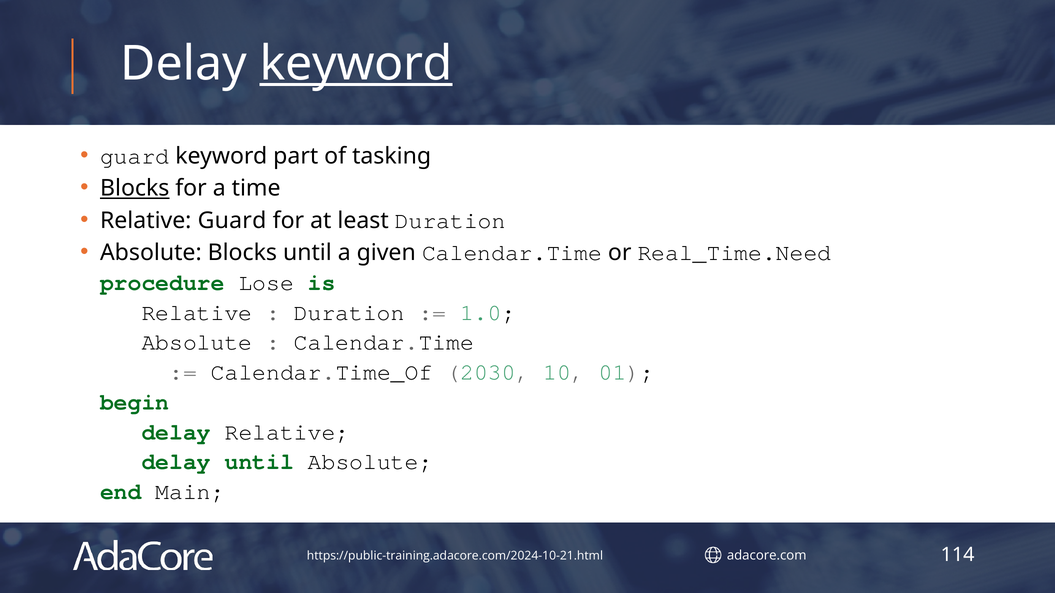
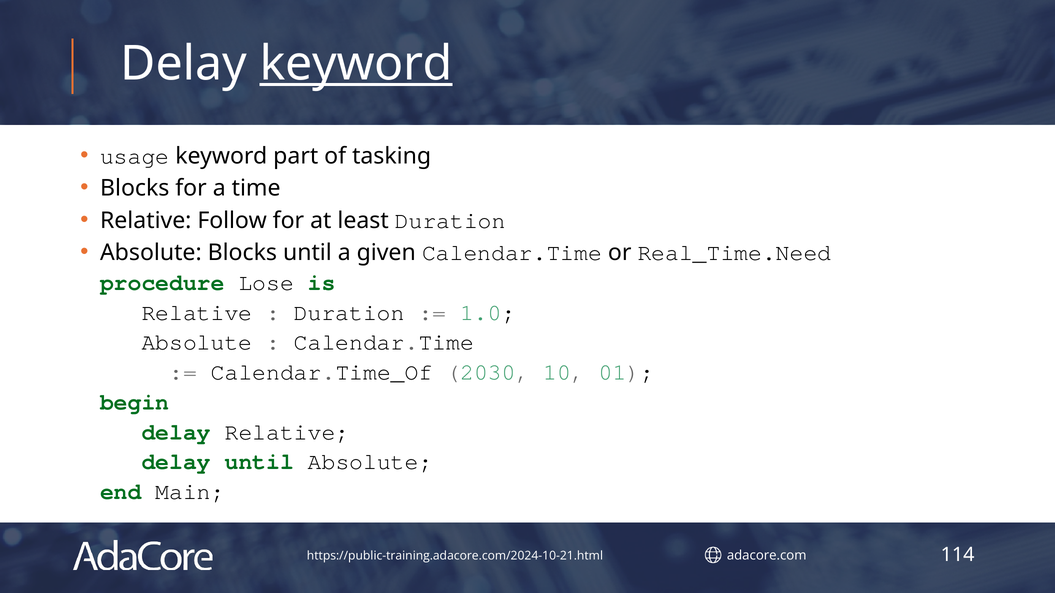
guard at (135, 156): guard -> usage
Blocks at (135, 188) underline: present -> none
Relative Guard: Guard -> Follow
